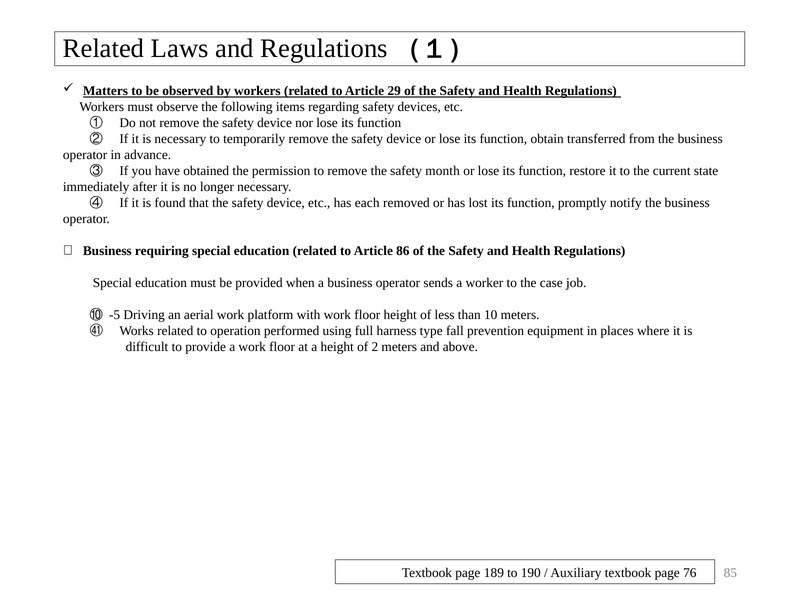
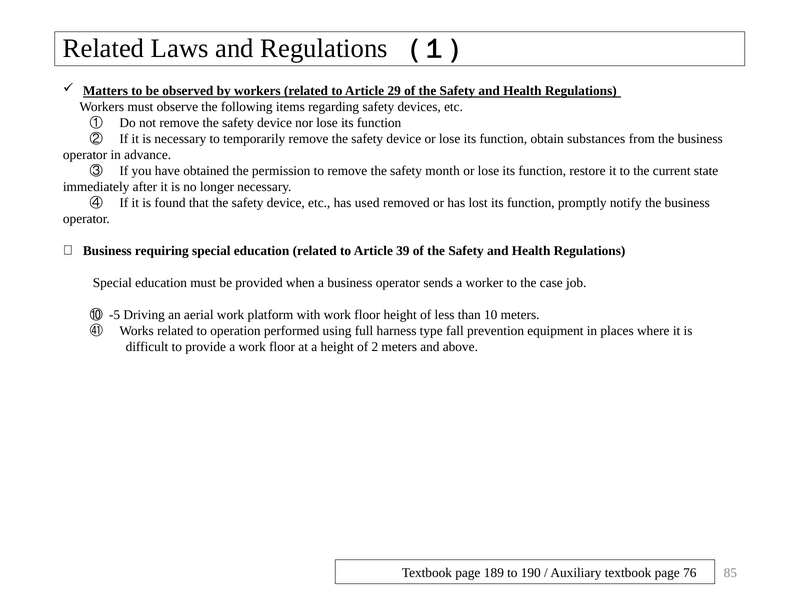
transferred: transferred -> substances
each: each -> used
86: 86 -> 39
